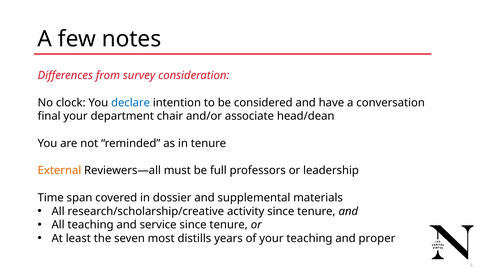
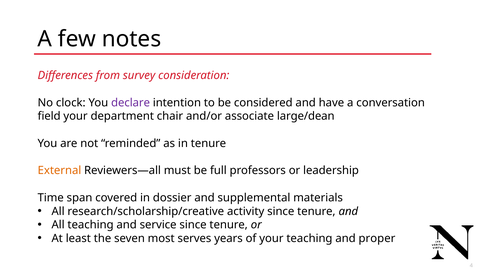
declare colour: blue -> purple
final: final -> field
head/dean: head/dean -> large/dean
distills: distills -> serves
